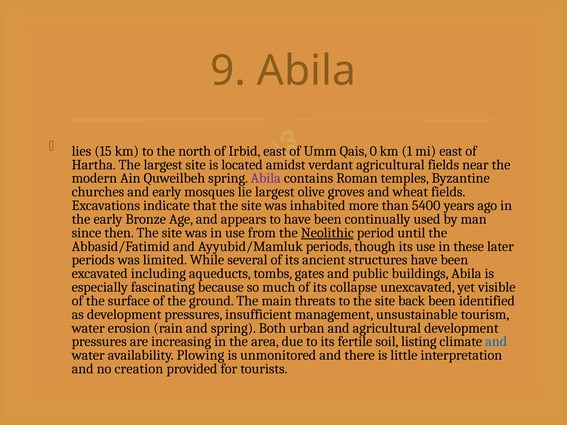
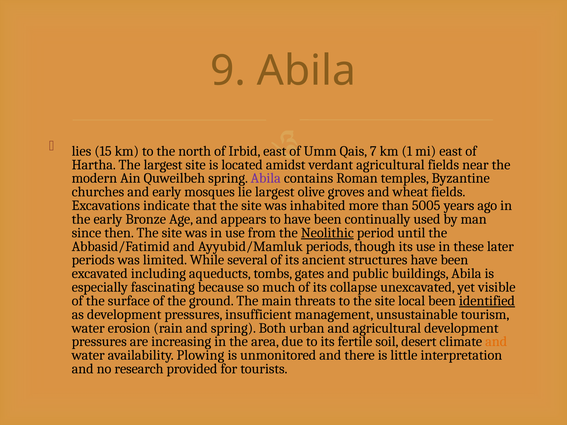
0: 0 -> 7
5400: 5400 -> 5005
back: back -> local
identified underline: none -> present
listing: listing -> desert
and at (496, 342) colour: blue -> orange
creation: creation -> research
